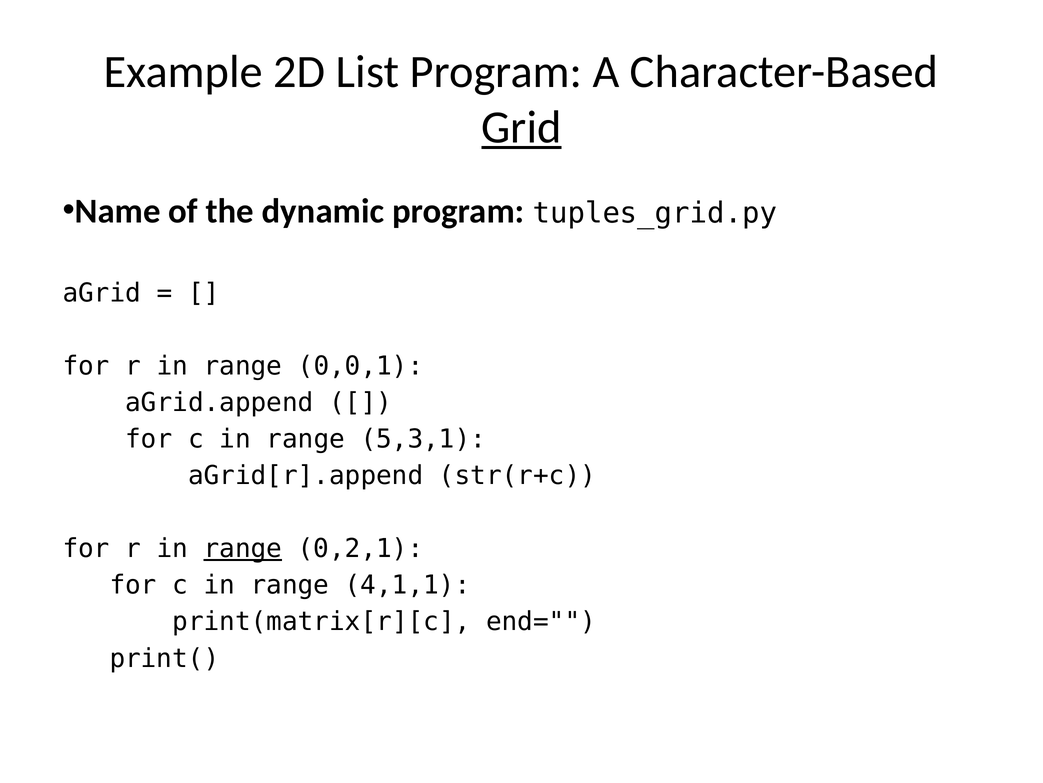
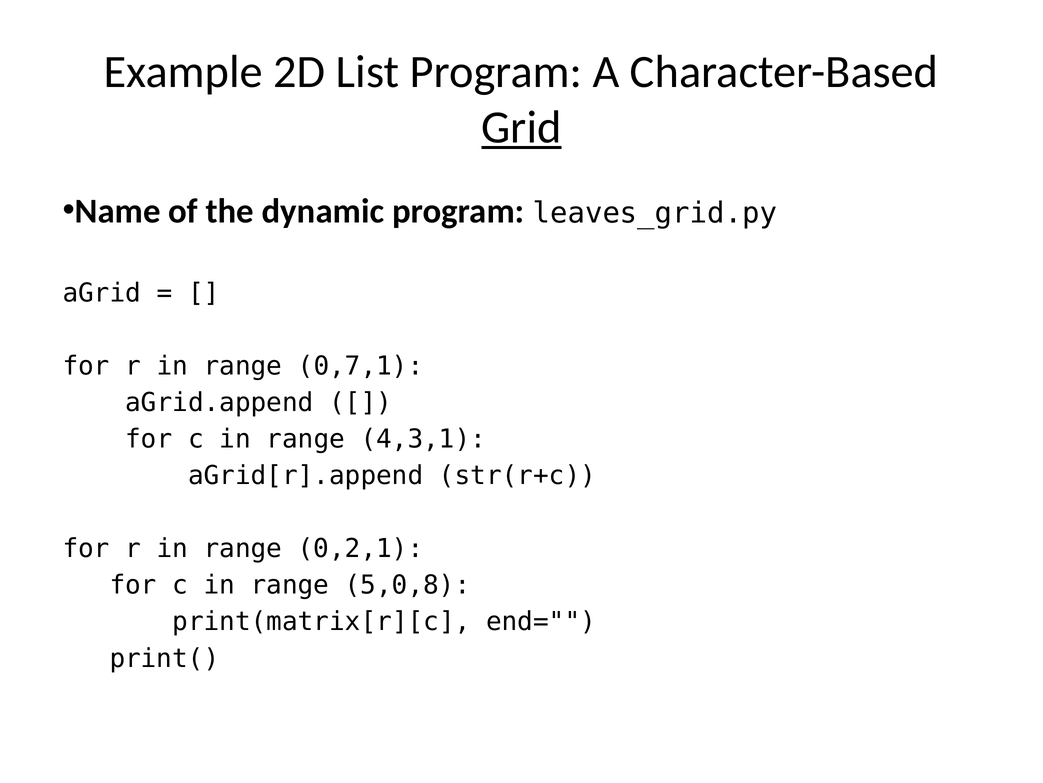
tuples_grid.py: tuples_grid.py -> leaves_grid.py
0,0,1: 0,0,1 -> 0,7,1
5,3,1: 5,3,1 -> 4,3,1
range at (243, 548) underline: present -> none
4,1,1: 4,1,1 -> 5,0,8
